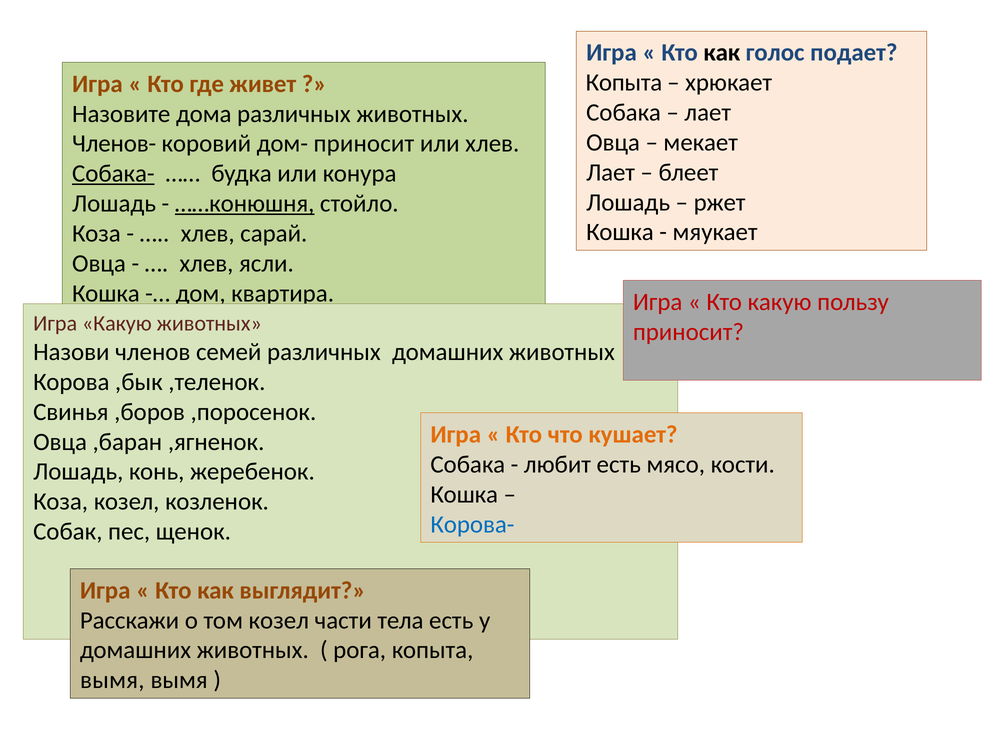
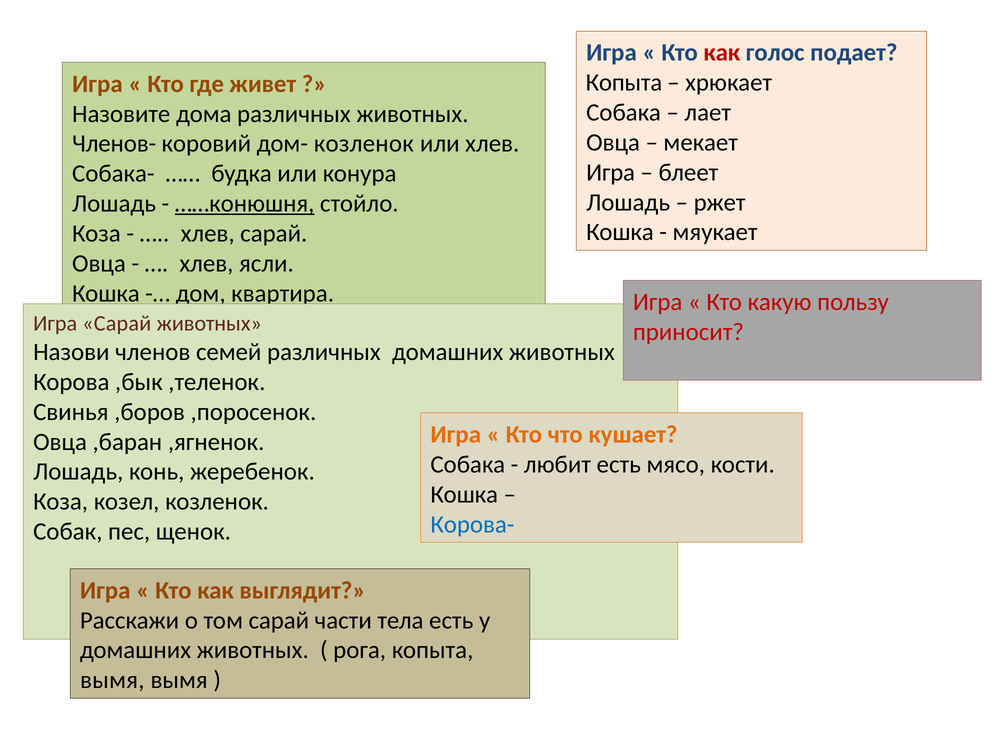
как at (722, 53) colour: black -> red
дом- приносит: приносит -> козленок
Лает at (611, 172): Лает -> Игра
Собака- underline: present -> none
Игра Какую: Какую -> Сарай
том козел: козел -> сарай
